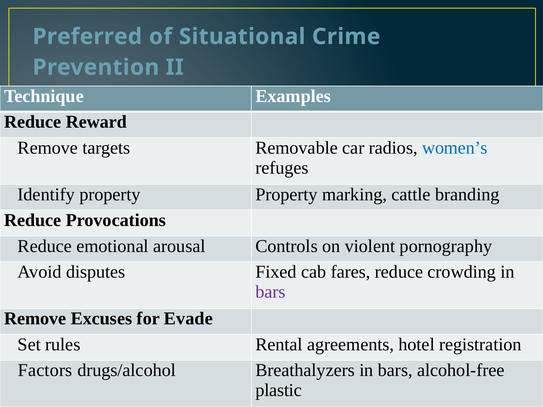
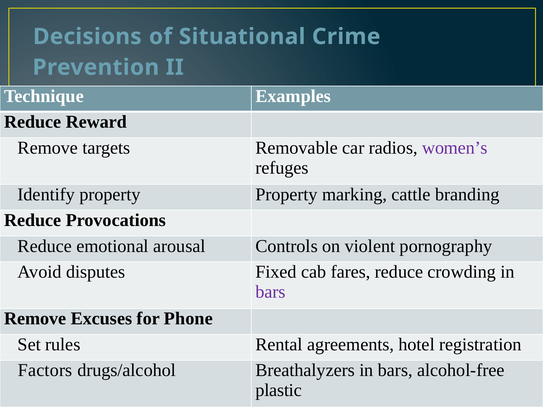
Preferred: Preferred -> Decisions
women’s colour: blue -> purple
Evade: Evade -> Phone
